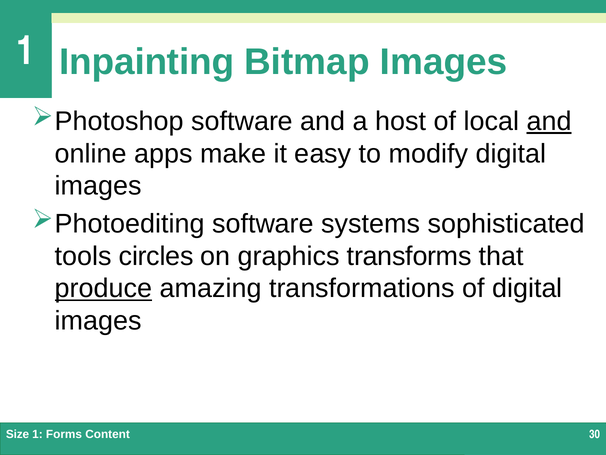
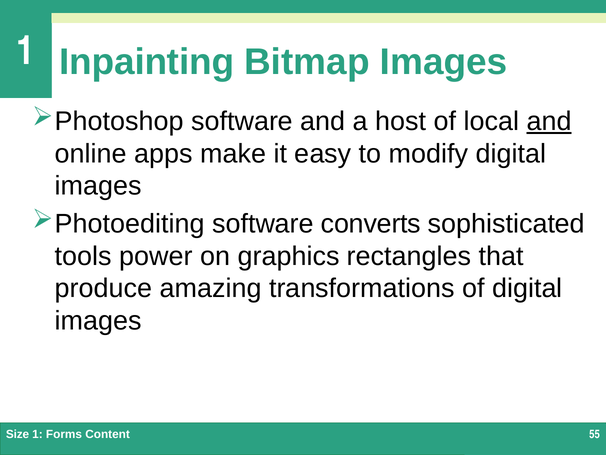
systems: systems -> converts
circles: circles -> power
transforms: transforms -> rectangles
produce underline: present -> none
30: 30 -> 55
